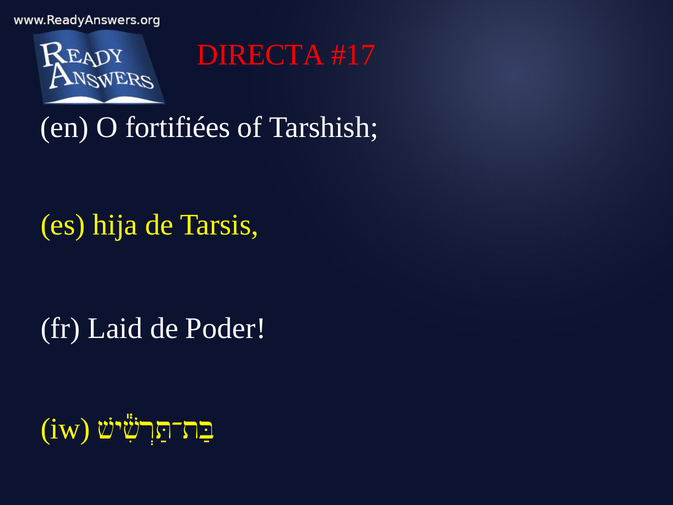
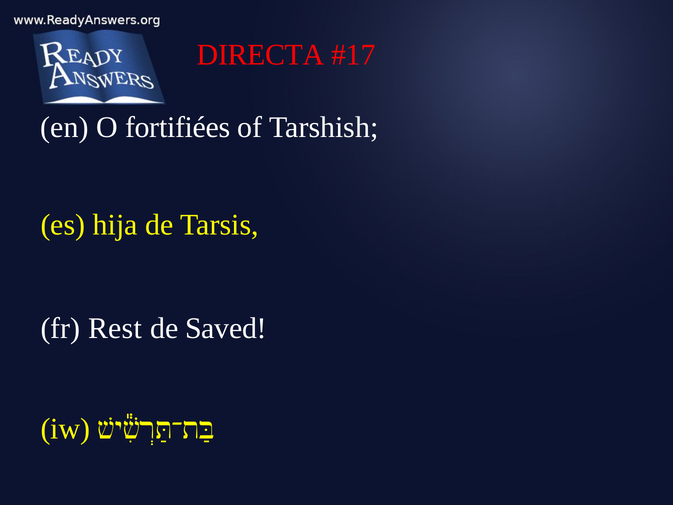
Laid: Laid -> Rest
Poder: Poder -> Saved
